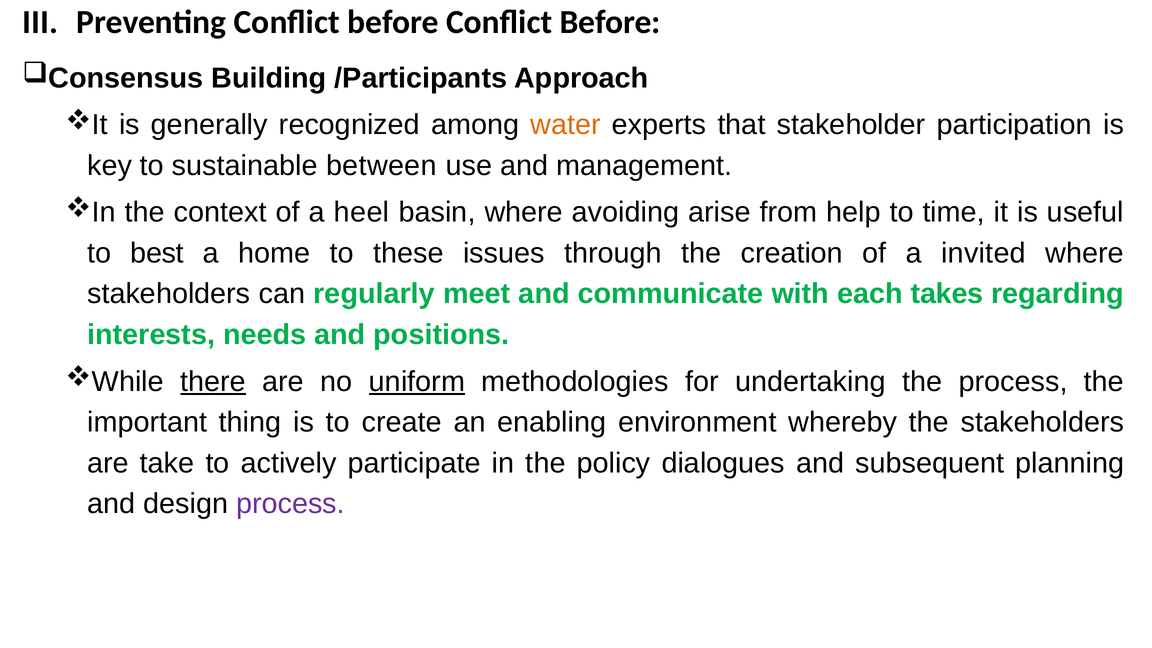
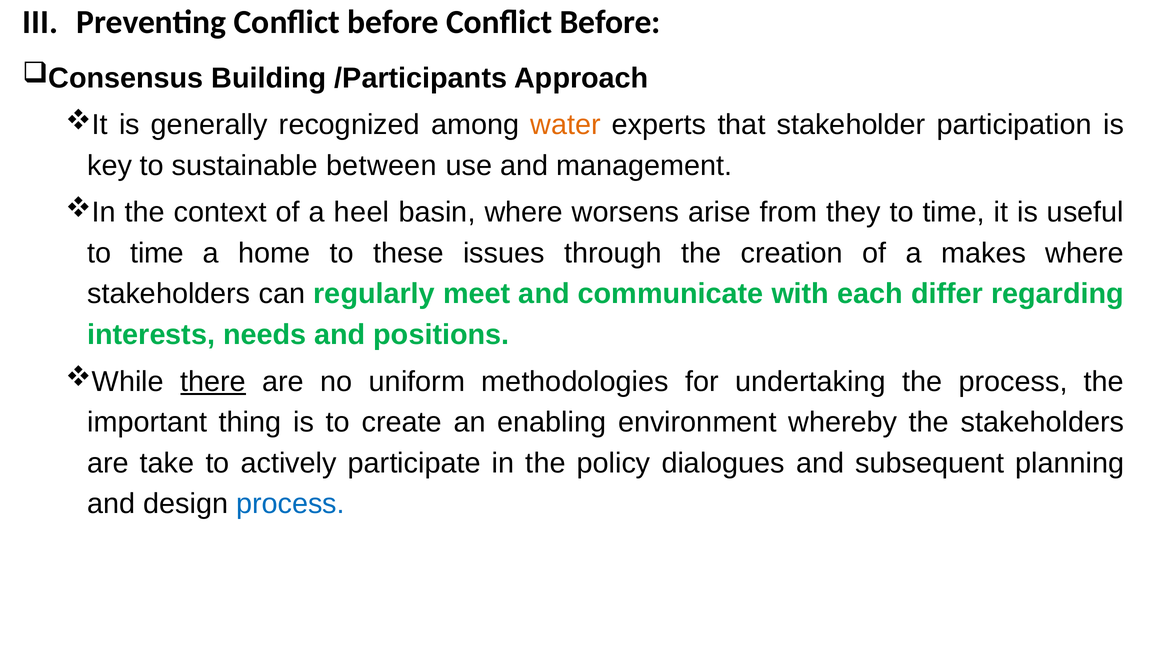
avoiding: avoiding -> worsens
help: help -> they
best at (157, 253): best -> time
invited: invited -> makes
takes: takes -> differ
uniform underline: present -> none
process at (290, 504) colour: purple -> blue
